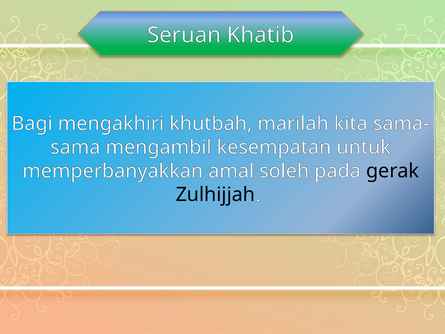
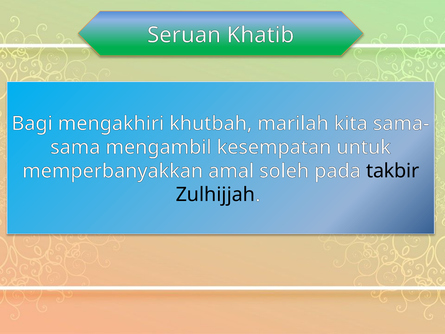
gerak: gerak -> takbir
